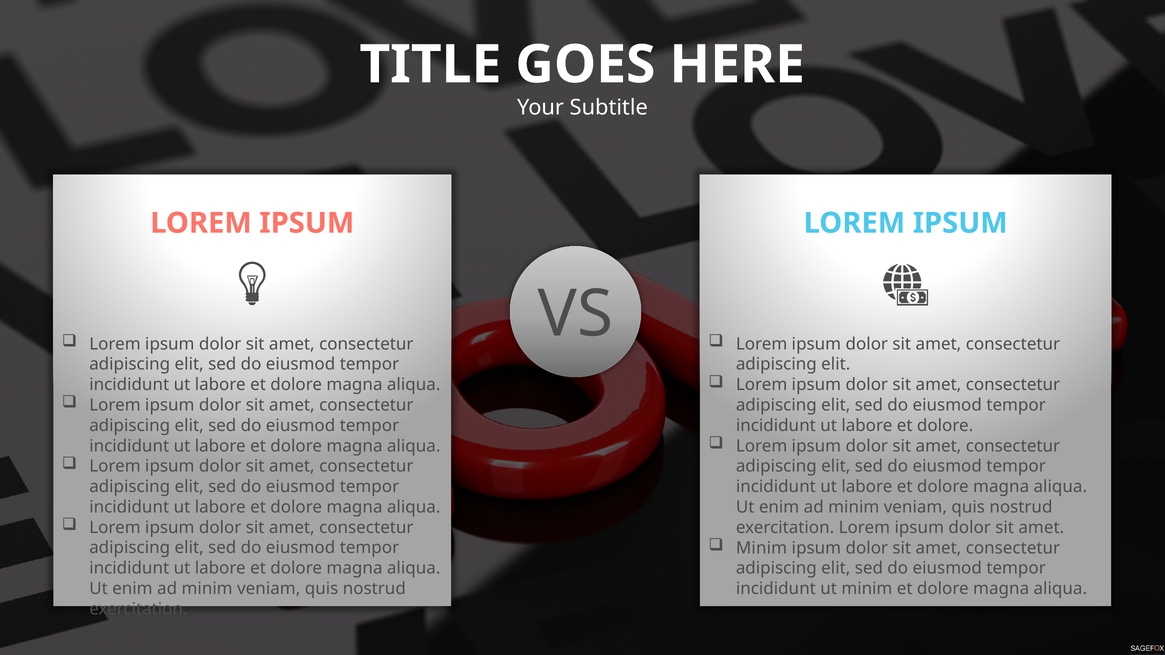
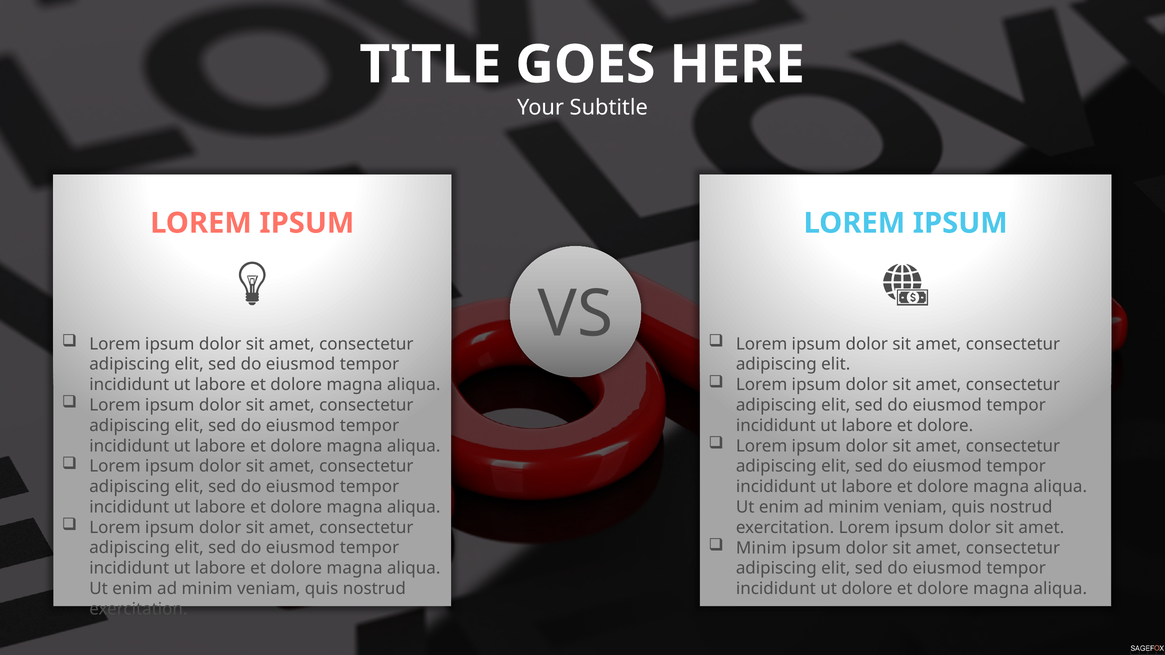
ut minim: minim -> dolore
